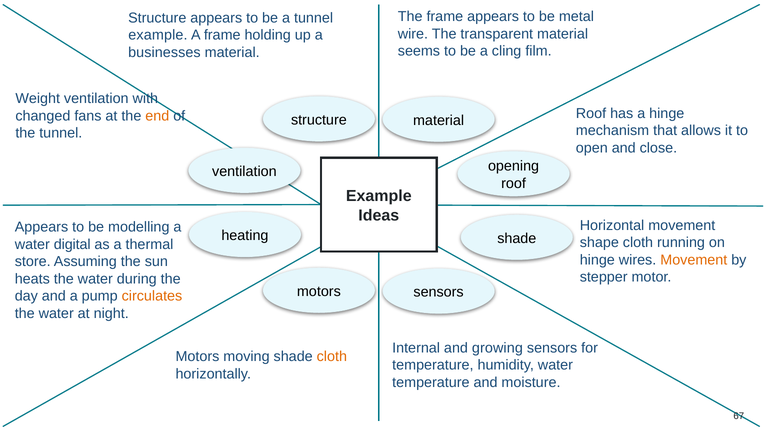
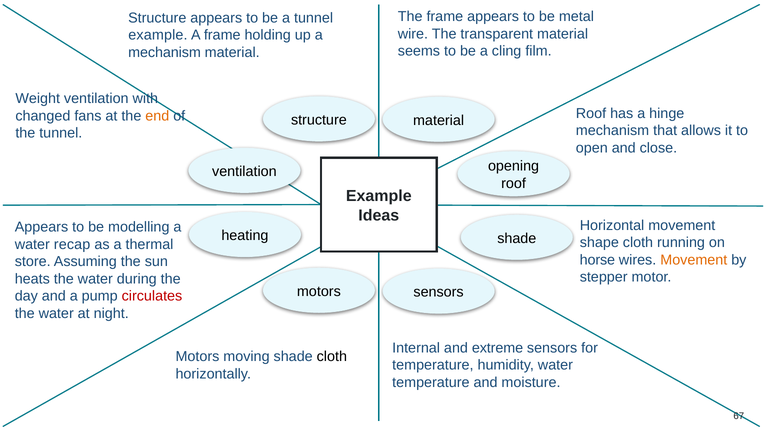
businesses at (164, 52): businesses -> mechanism
digital: digital -> recap
hinge at (597, 260): hinge -> horse
circulates colour: orange -> red
growing: growing -> extreme
cloth at (332, 357) colour: orange -> black
